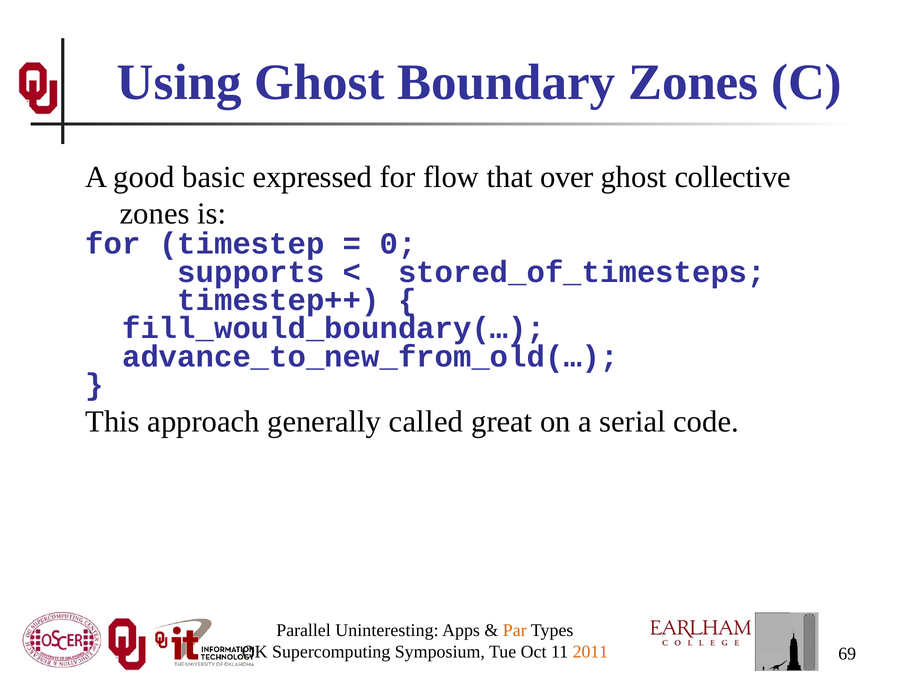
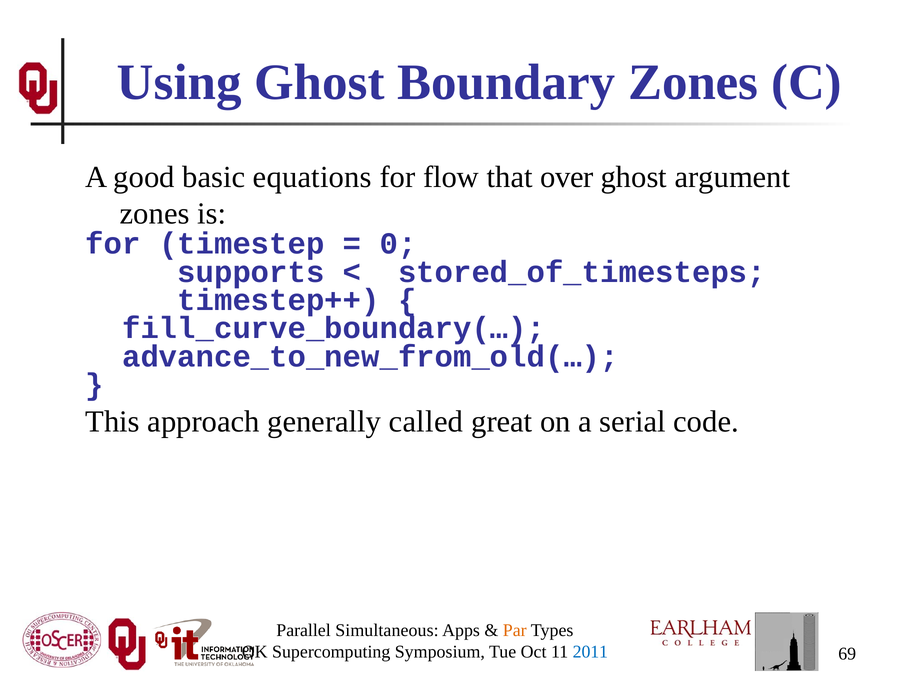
expressed: expressed -> equations
collective: collective -> argument
fill_would_boundary(…: fill_would_boundary(… -> fill_curve_boundary(…
Uninteresting: Uninteresting -> Simultaneous
2011 colour: orange -> blue
